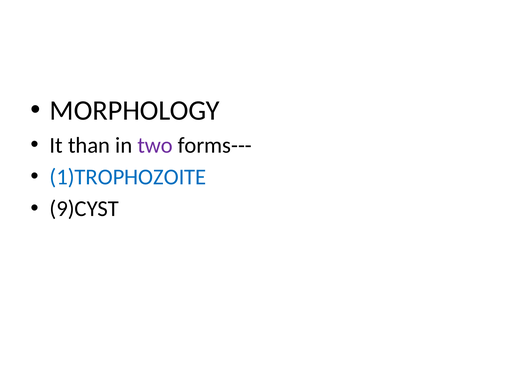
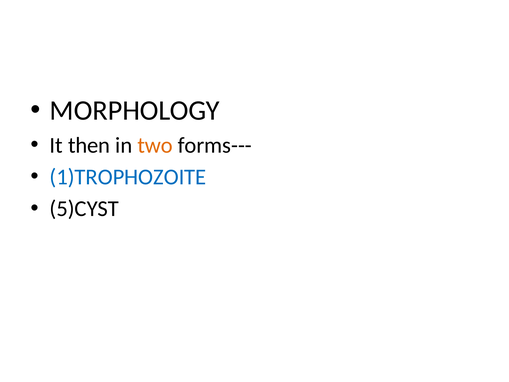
than: than -> then
two colour: purple -> orange
9)CYST: 9)CYST -> 5)CYST
